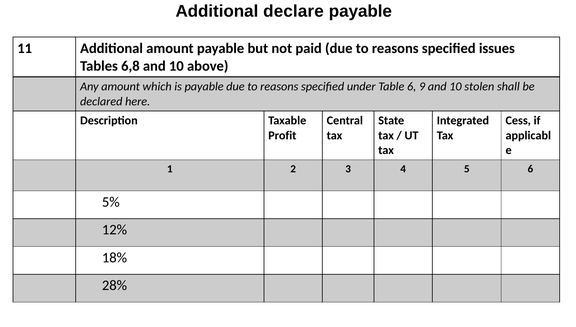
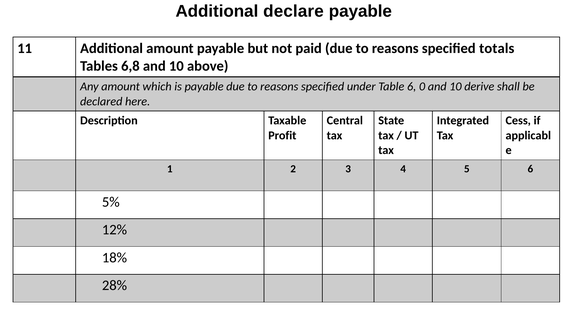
issues: issues -> totals
9: 9 -> 0
stolen: stolen -> derive
